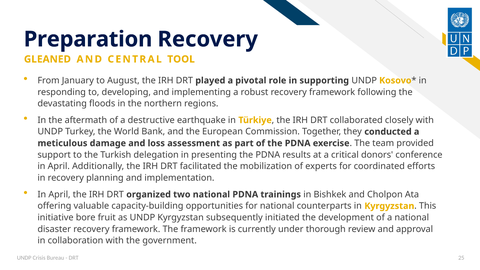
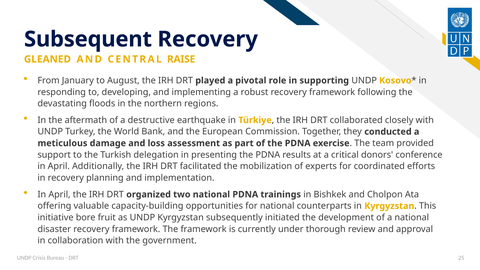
Preparation: Preparation -> Subsequent
TOOL: TOOL -> RAISE
